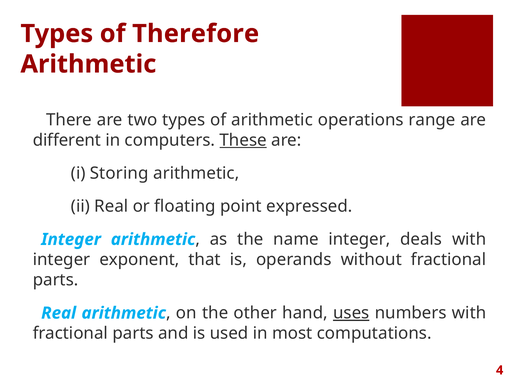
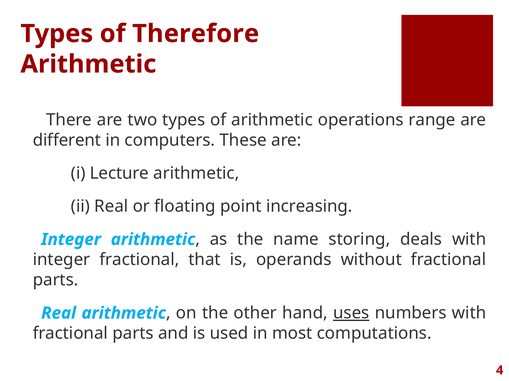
These underline: present -> none
Storing: Storing -> Lecture
expressed: expressed -> increasing
name integer: integer -> storing
integer exponent: exponent -> fractional
